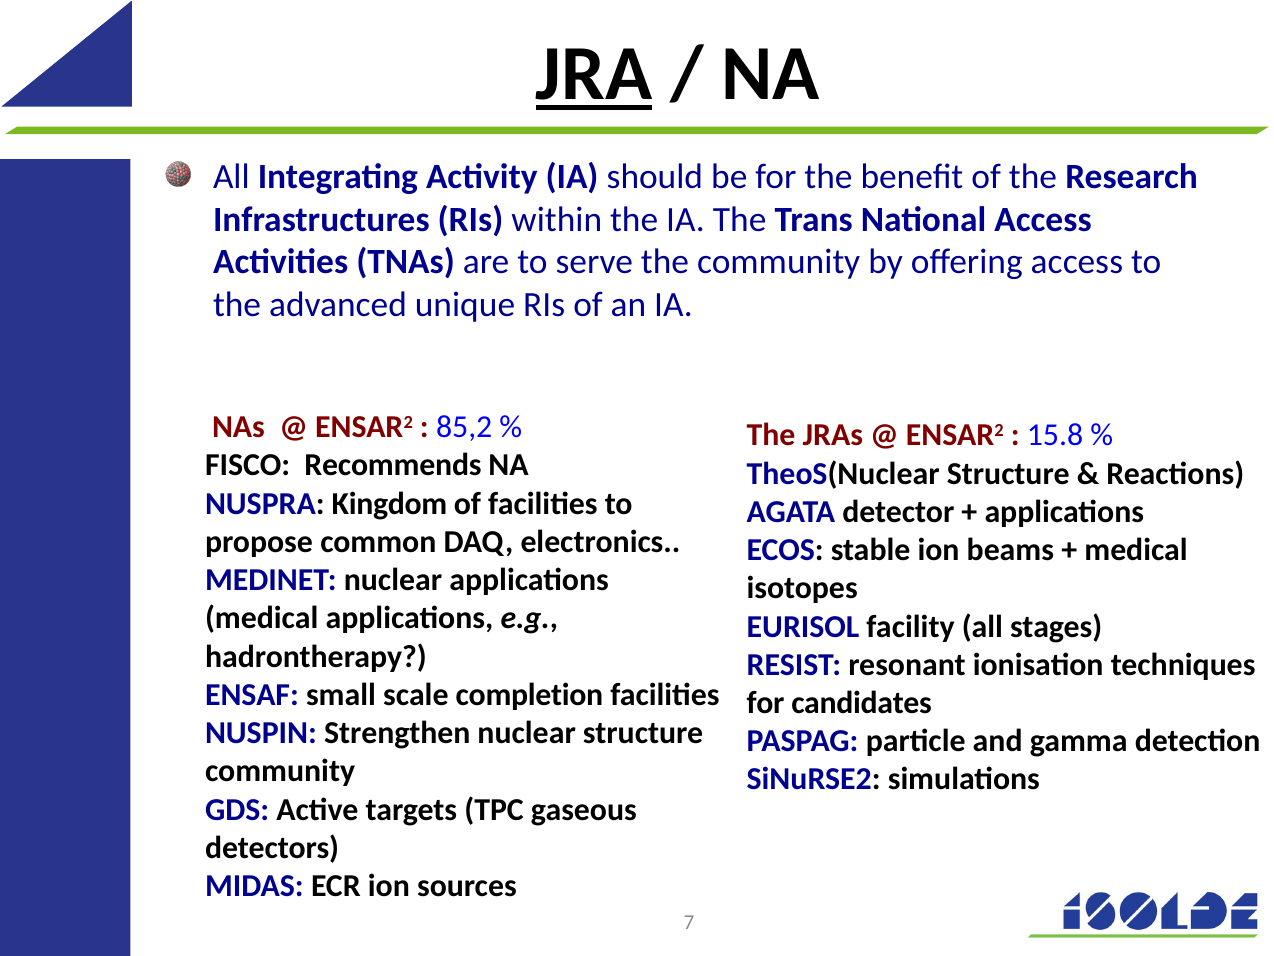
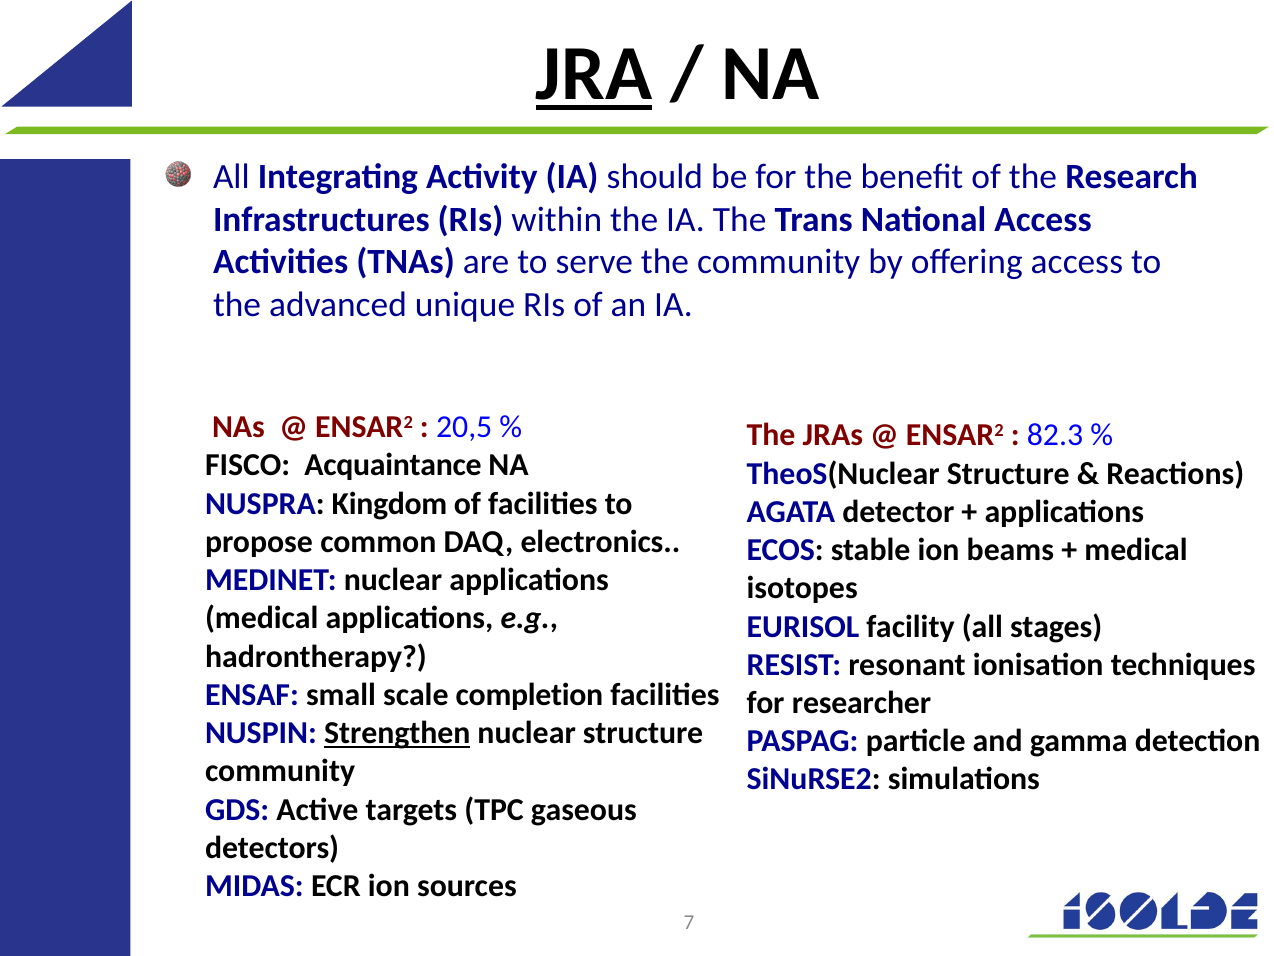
85,2: 85,2 -> 20,5
15.8: 15.8 -> 82.3
Recommends: Recommends -> Acquaintance
candidates: candidates -> researcher
Strengthen underline: none -> present
